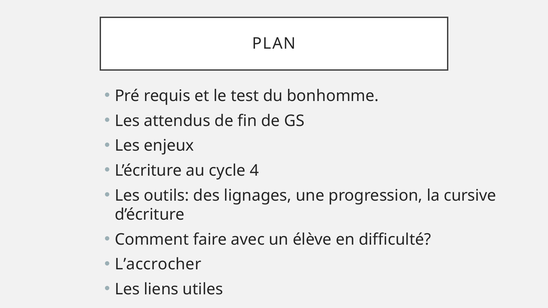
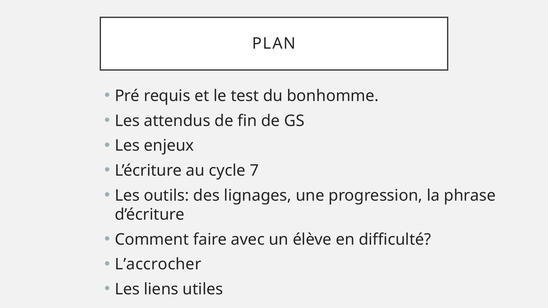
4: 4 -> 7
cursive: cursive -> phrase
